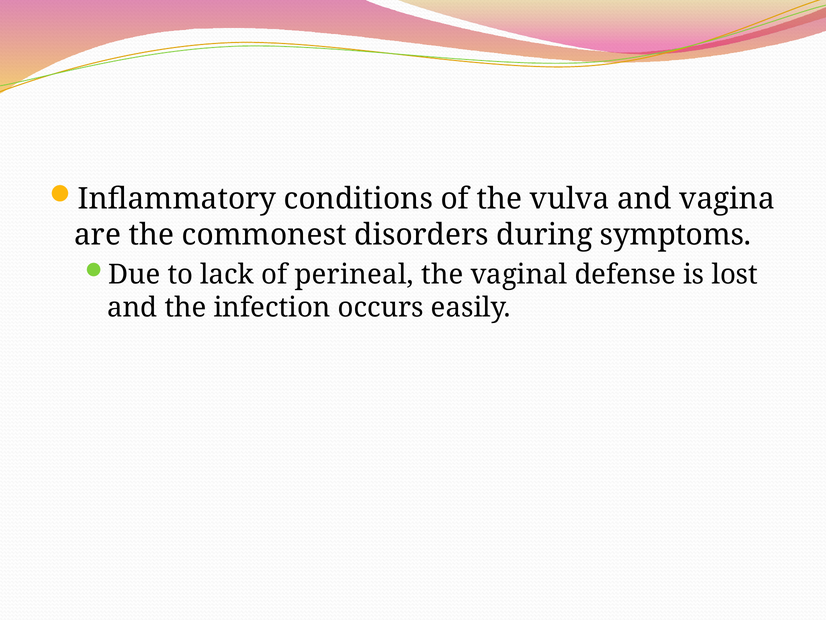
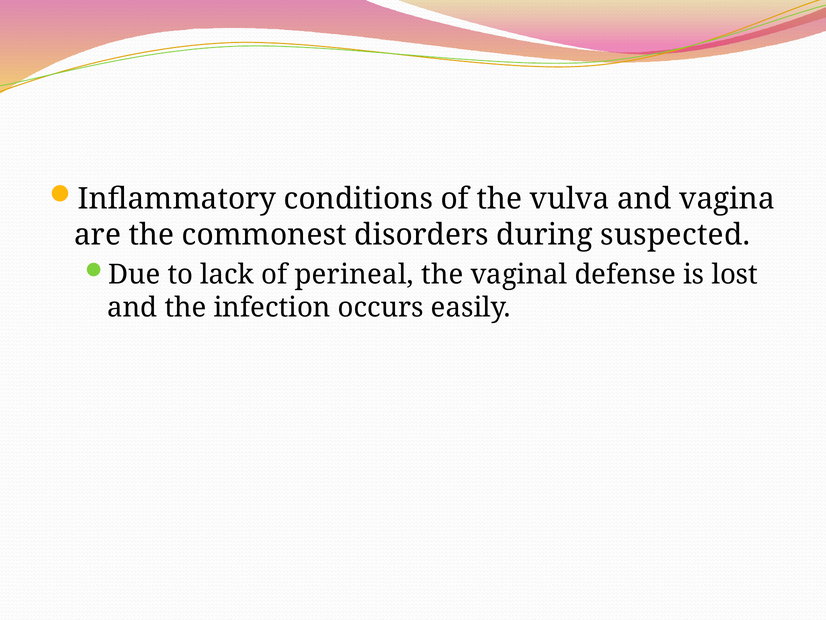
symptoms: symptoms -> suspected
